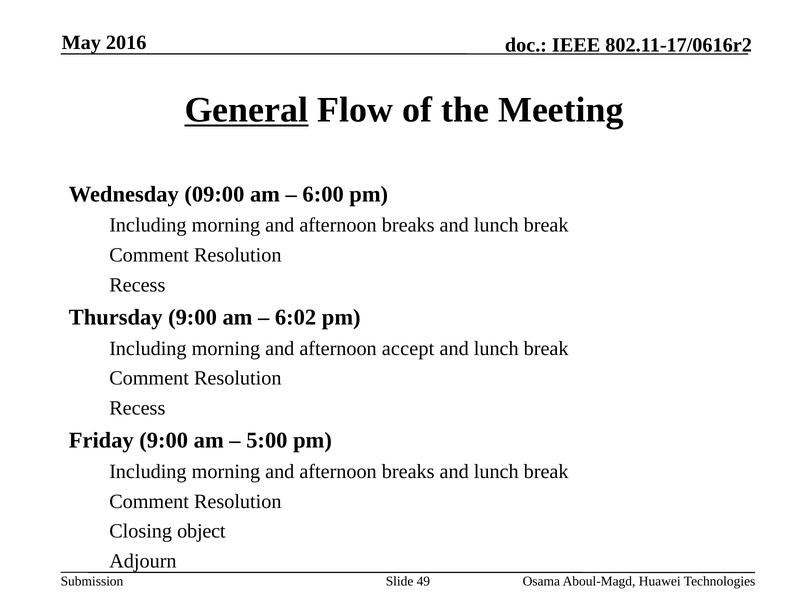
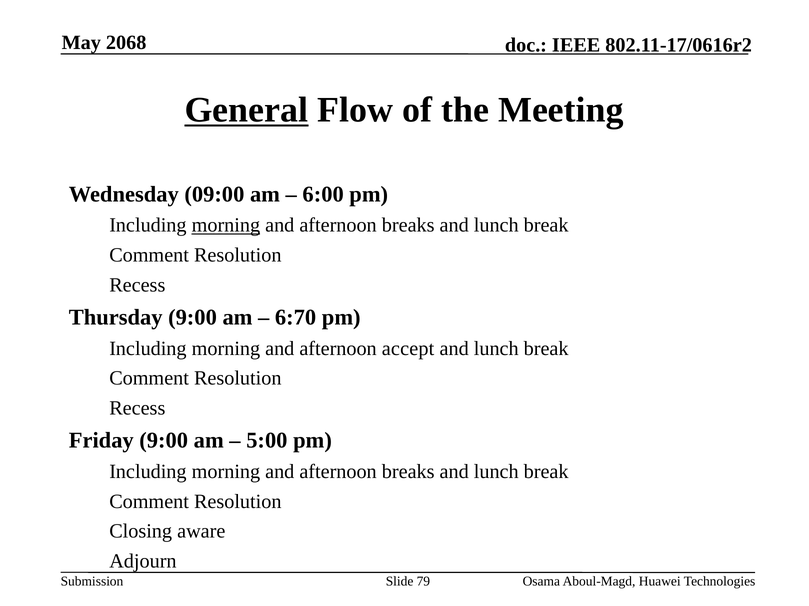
2016: 2016 -> 2068
morning at (226, 225) underline: none -> present
6:02: 6:02 -> 6:70
object: object -> aware
49: 49 -> 79
